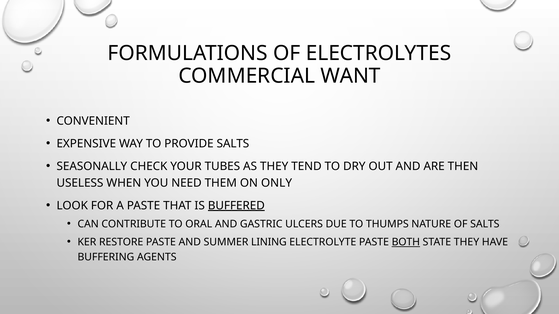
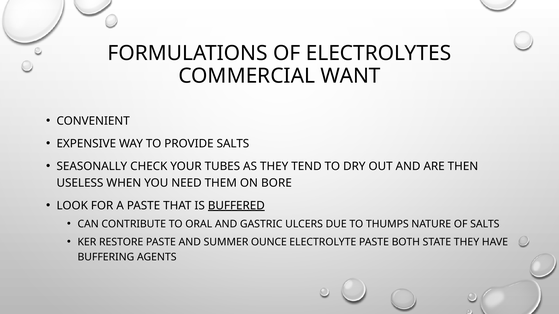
ONLY: ONLY -> BORE
LINING: LINING -> OUNCE
BOTH underline: present -> none
